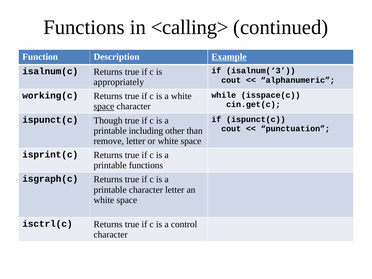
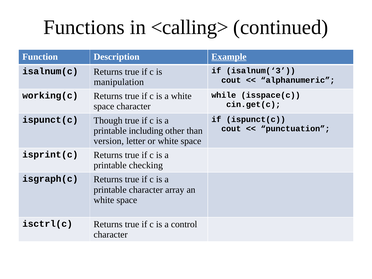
appropriately: appropriately -> manipulation
space at (104, 106) underline: present -> none
remove: remove -> version
printable functions: functions -> checking
character letter: letter -> array
